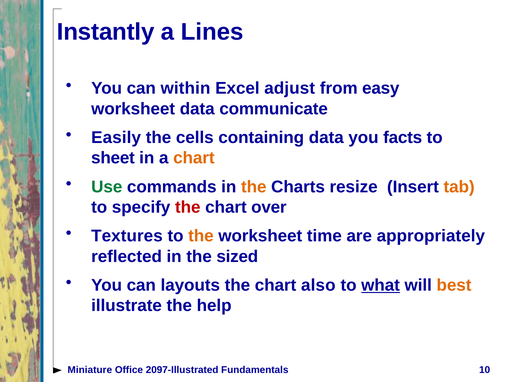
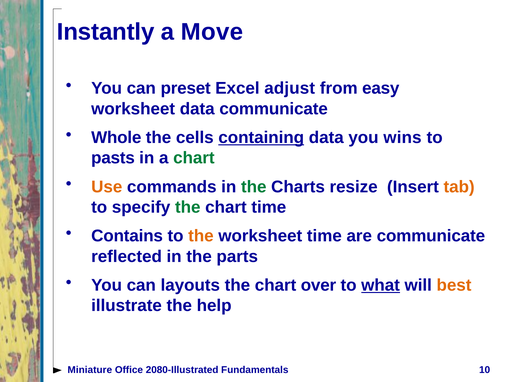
Lines: Lines -> Move
within: within -> preset
Easily: Easily -> Whole
containing underline: none -> present
facts: facts -> wins
sheet: sheet -> pasts
chart at (194, 158) colour: orange -> green
Use colour: green -> orange
the at (254, 187) colour: orange -> green
the at (188, 207) colour: red -> green
chart over: over -> time
Textures: Textures -> Contains
are appropriately: appropriately -> communicate
sized: sized -> parts
also: also -> over
2097-Illustrated: 2097-Illustrated -> 2080-Illustrated
